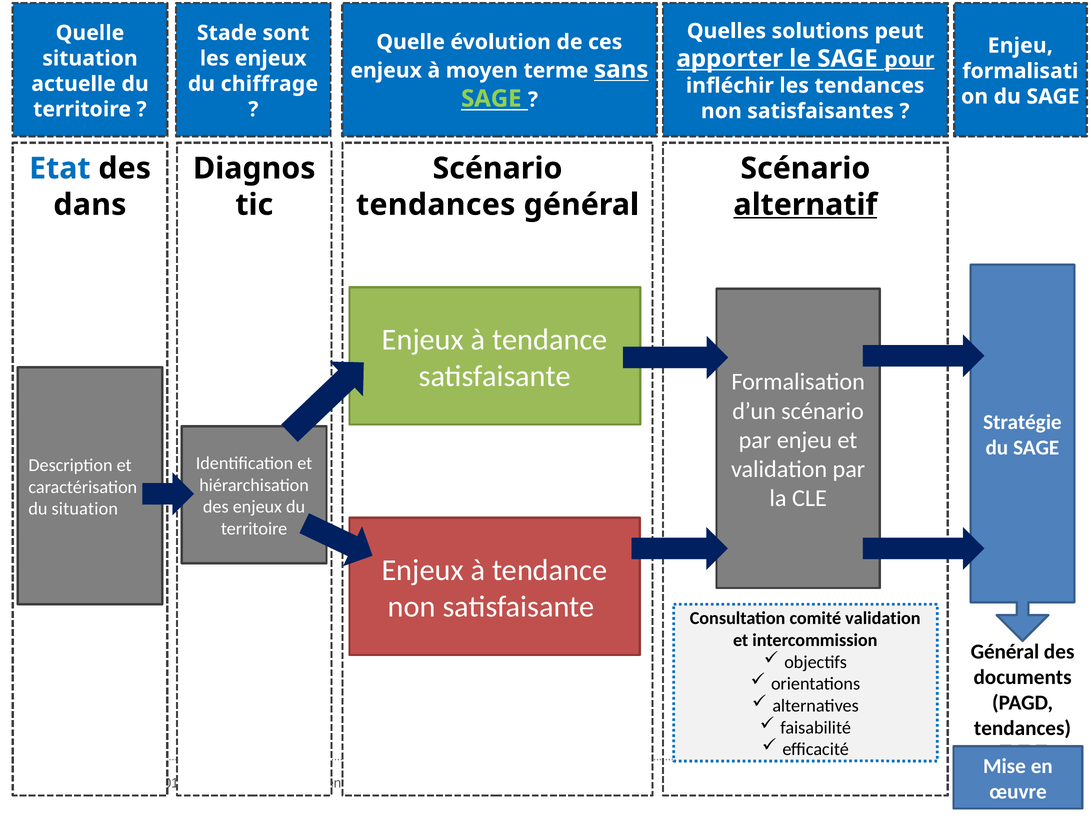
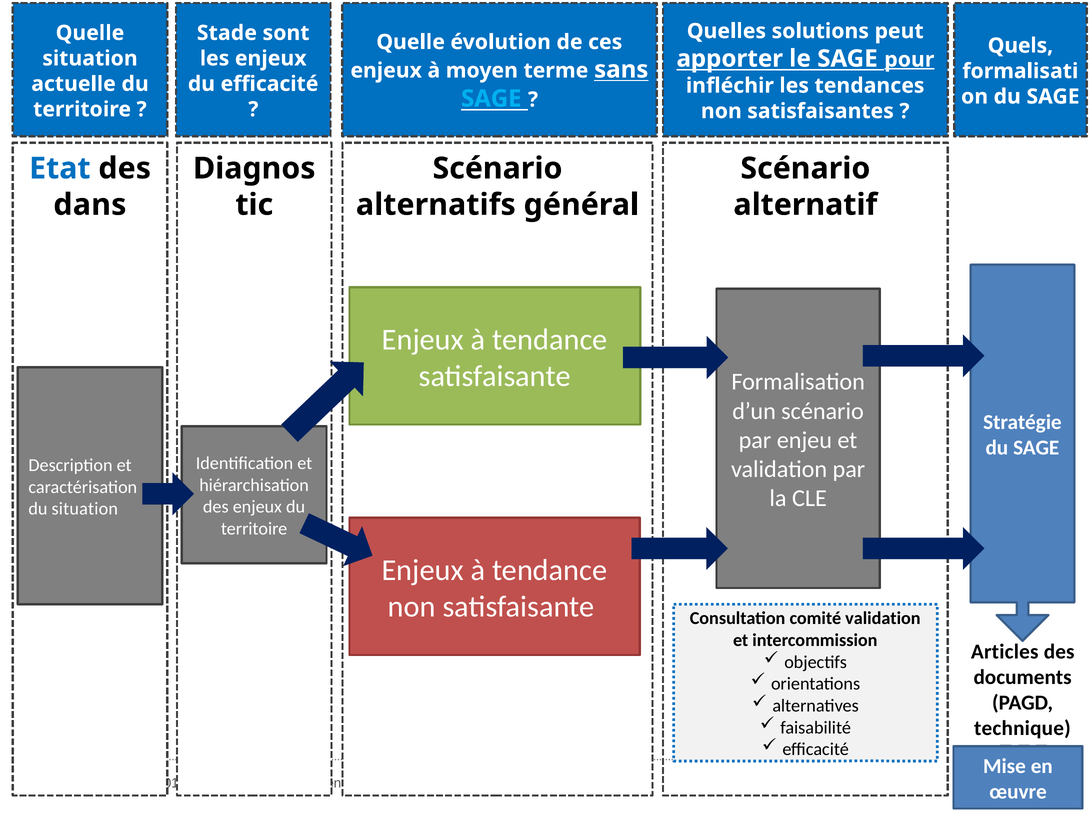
Enjeu at (1020, 46): Enjeu -> Quels
du chiffrage: chiffrage -> efficacité
SAGE at (491, 99) colour: light green -> light blue
tendances at (436, 205): tendances -> alternatifs
alternatif underline: present -> none
Général at (1005, 652): Général -> Articles
tendances at (1023, 728): tendances -> technique
